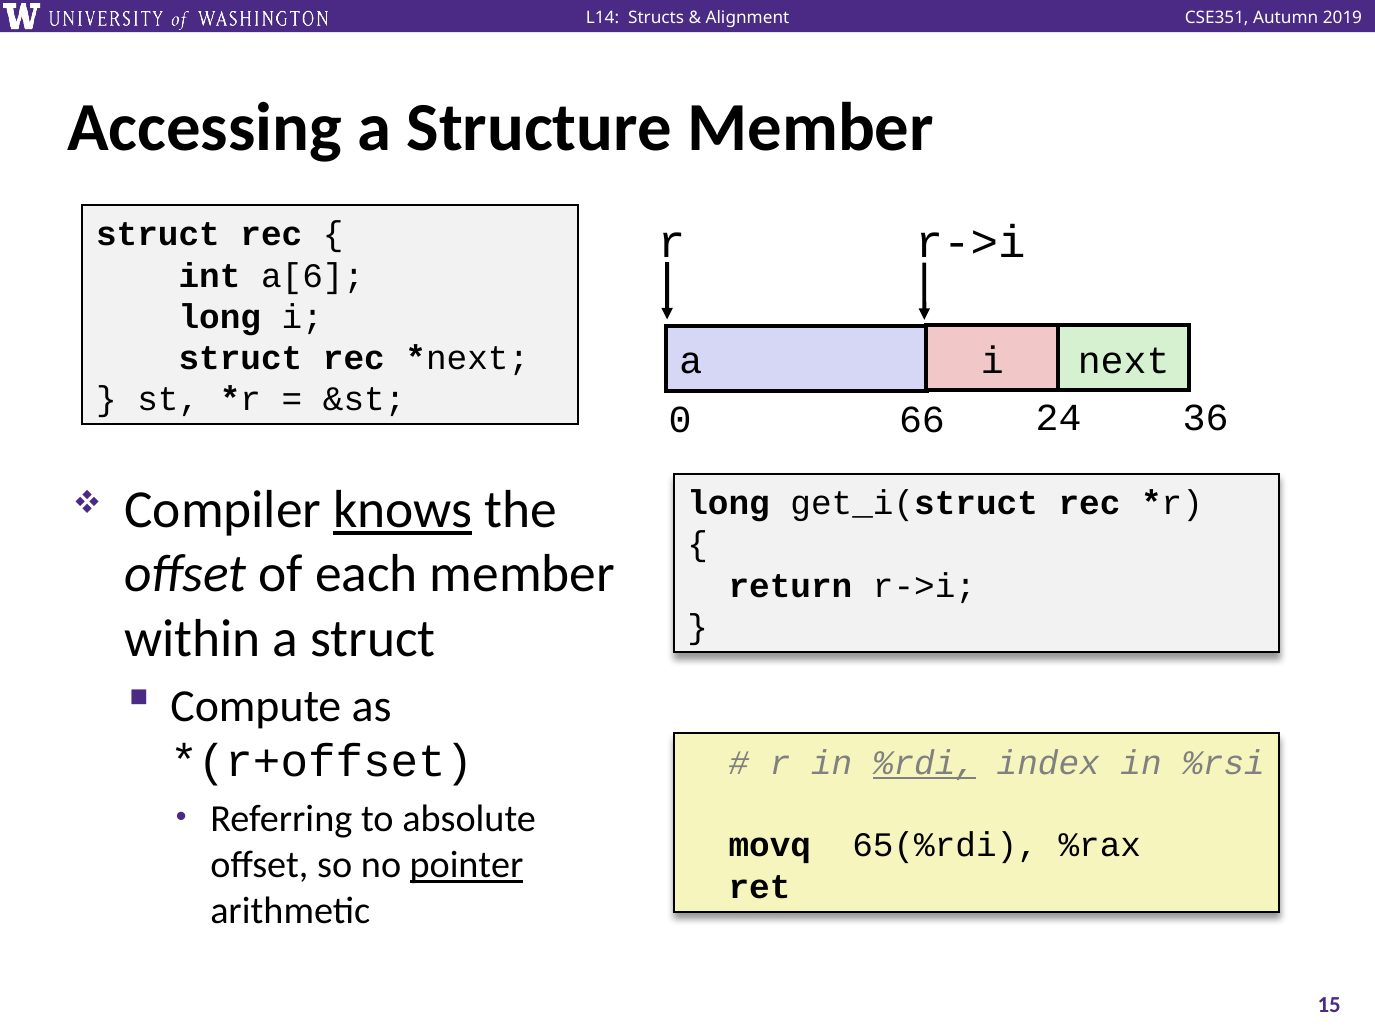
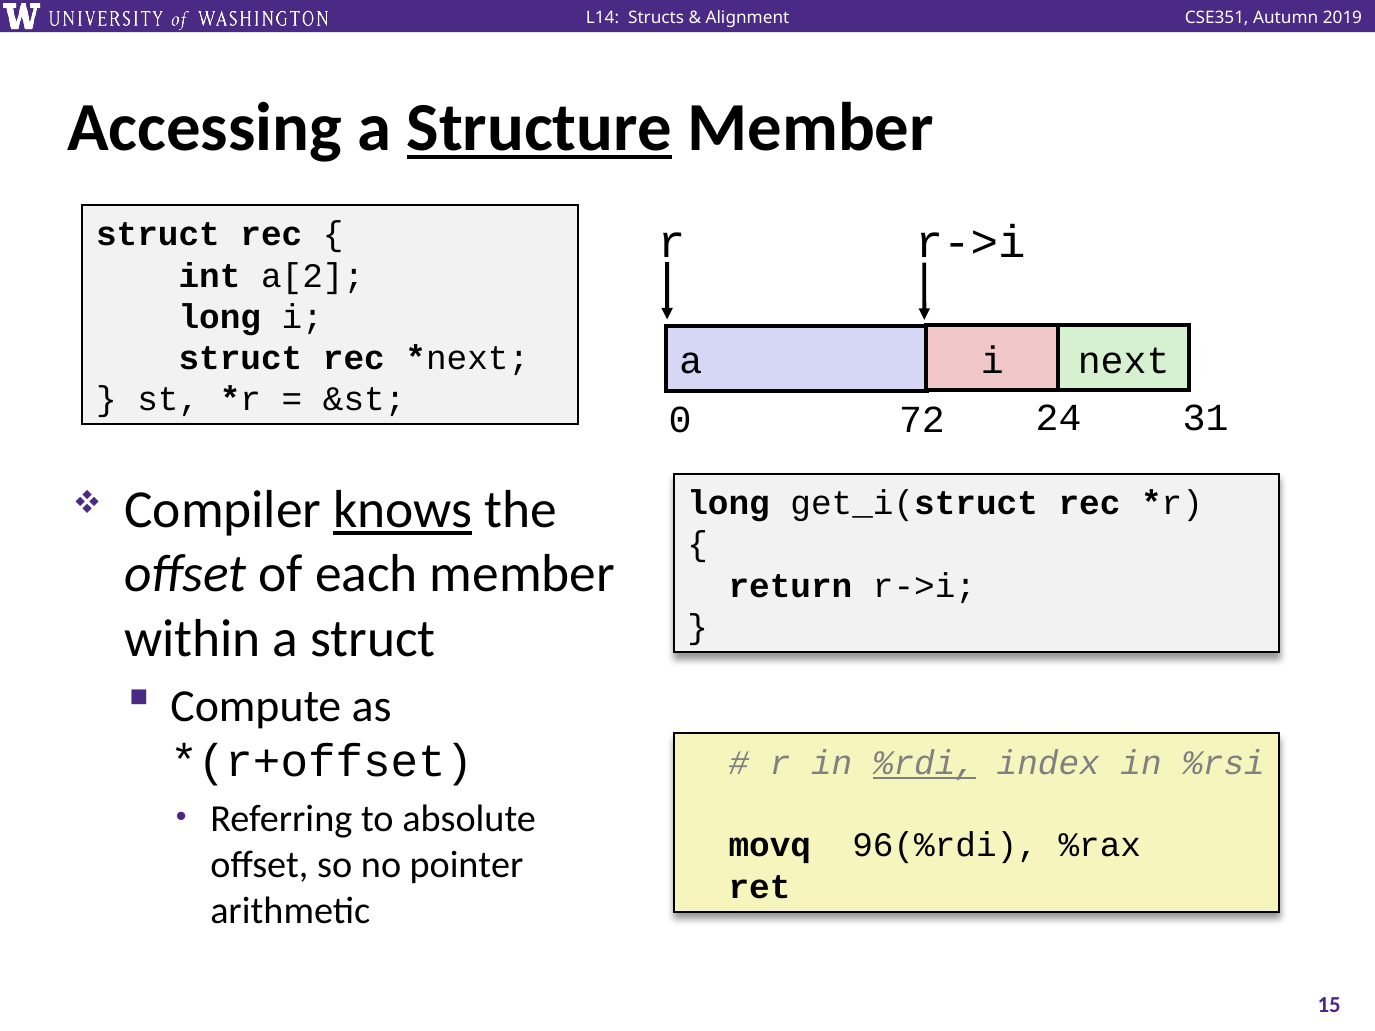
Structure underline: none -> present
a[6: a[6 -> a[2
66: 66 -> 72
36: 36 -> 31
65(%rdi: 65(%rdi -> 96(%rdi
pointer underline: present -> none
